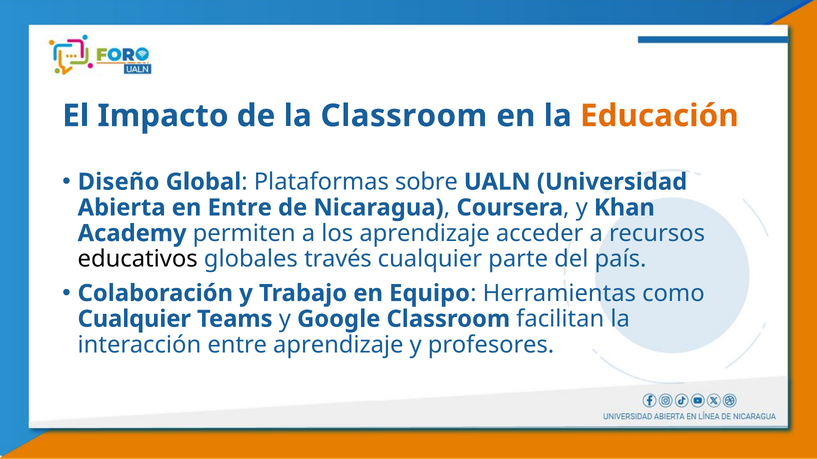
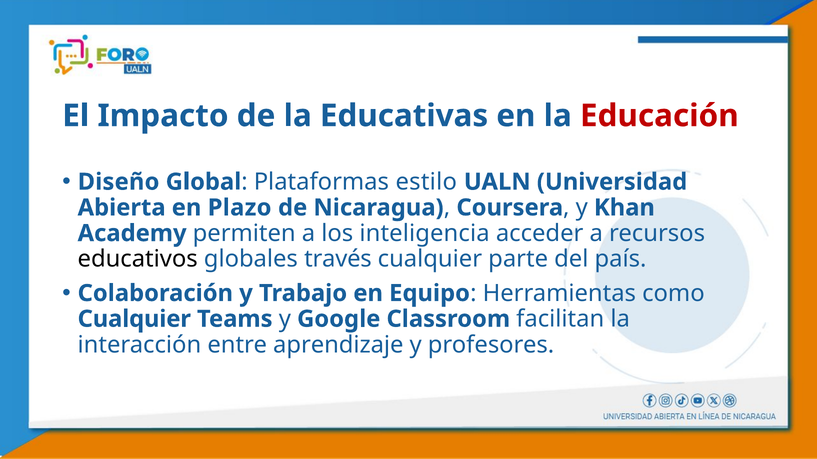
la Classroom: Classroom -> Educativas
Educación colour: orange -> red
sobre: sobre -> estilo
en Entre: Entre -> Plazo
los aprendizaje: aprendizaje -> inteligencia
